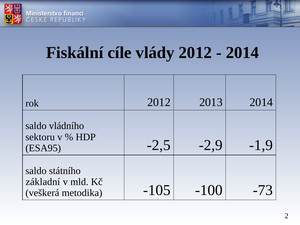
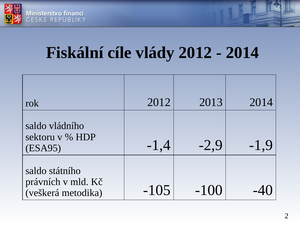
-2,5: -2,5 -> -1,4
základní: základní -> právních
-73: -73 -> -40
